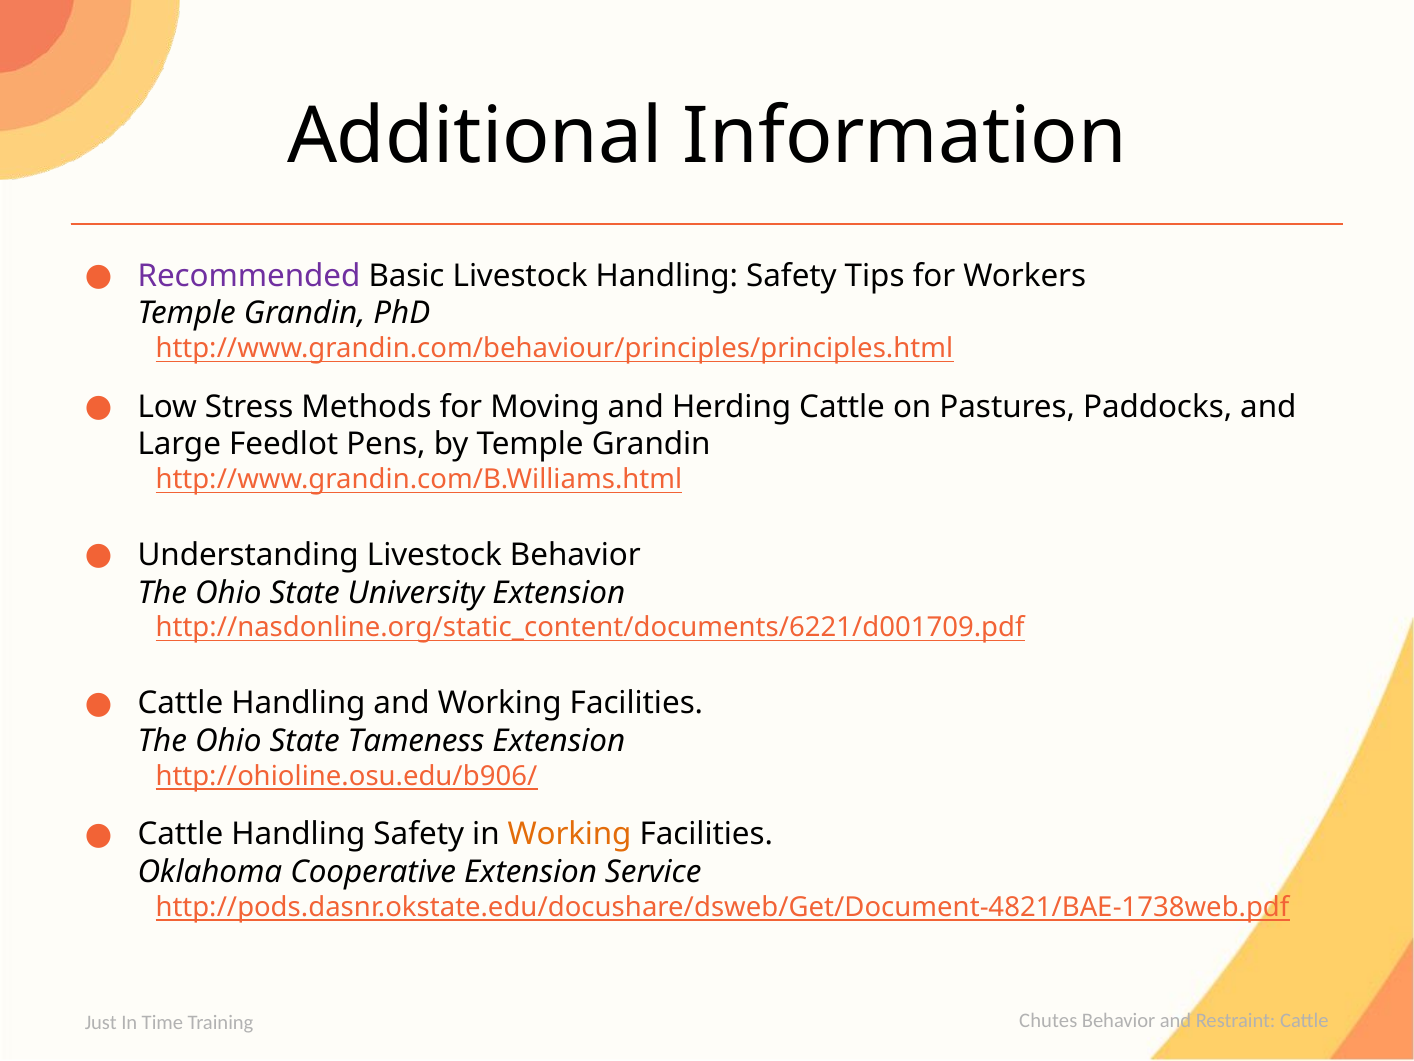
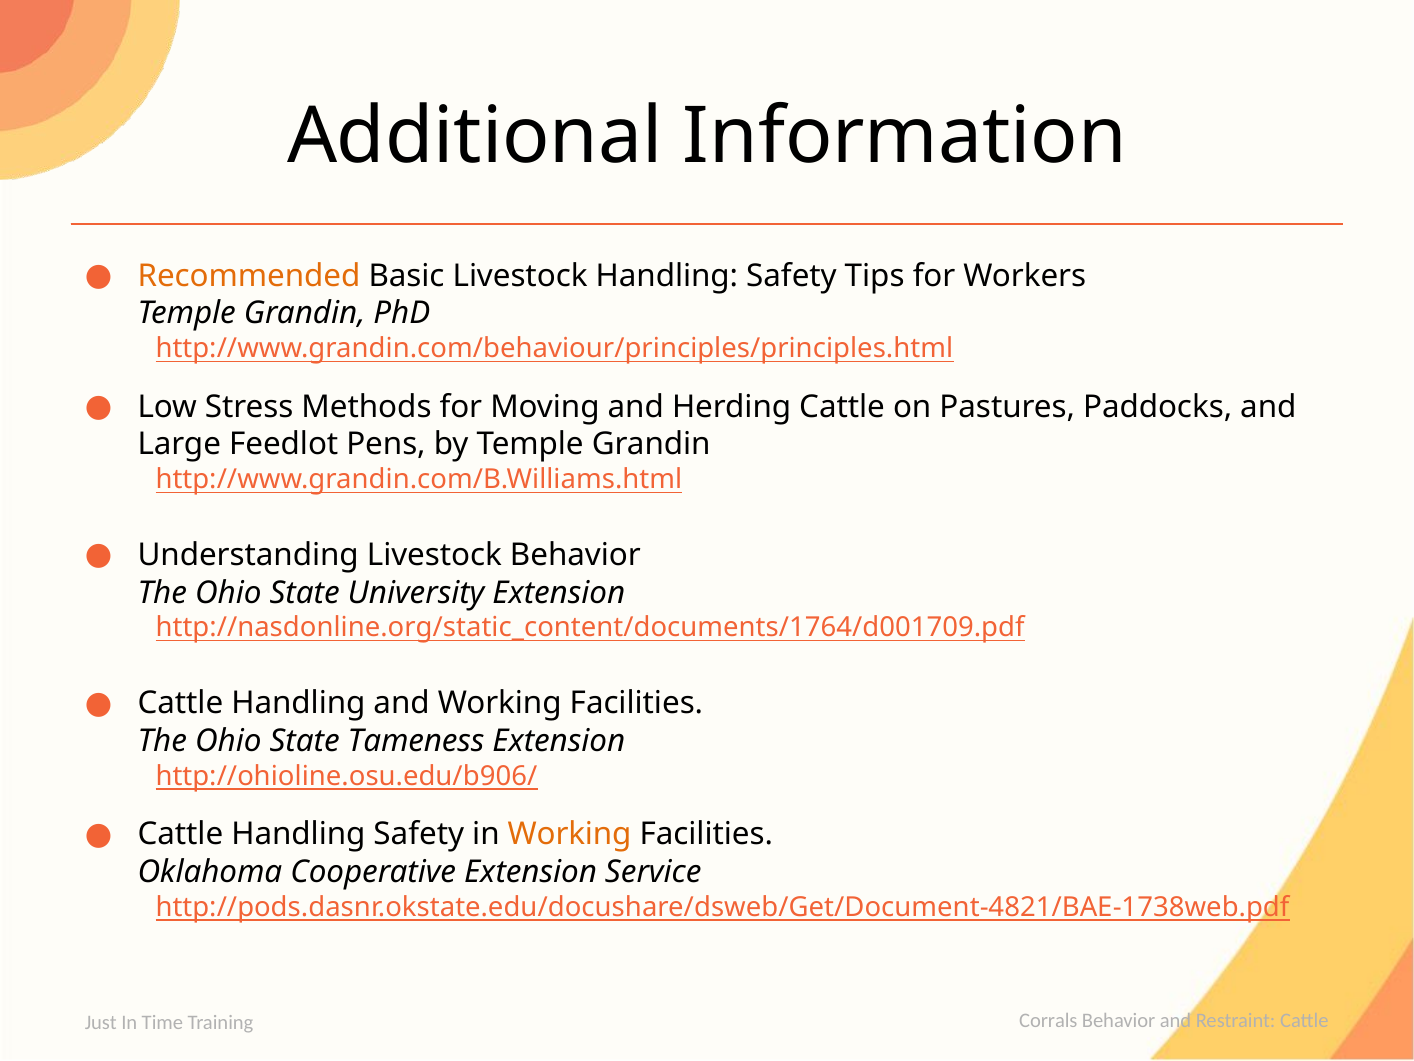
Recommended colour: purple -> orange
http://nasdonline.org/static_content/documents/6221/d001709.pdf: http://nasdonline.org/static_content/documents/6221/d001709.pdf -> http://nasdonline.org/static_content/documents/1764/d001709.pdf
Chutes: Chutes -> Corrals
